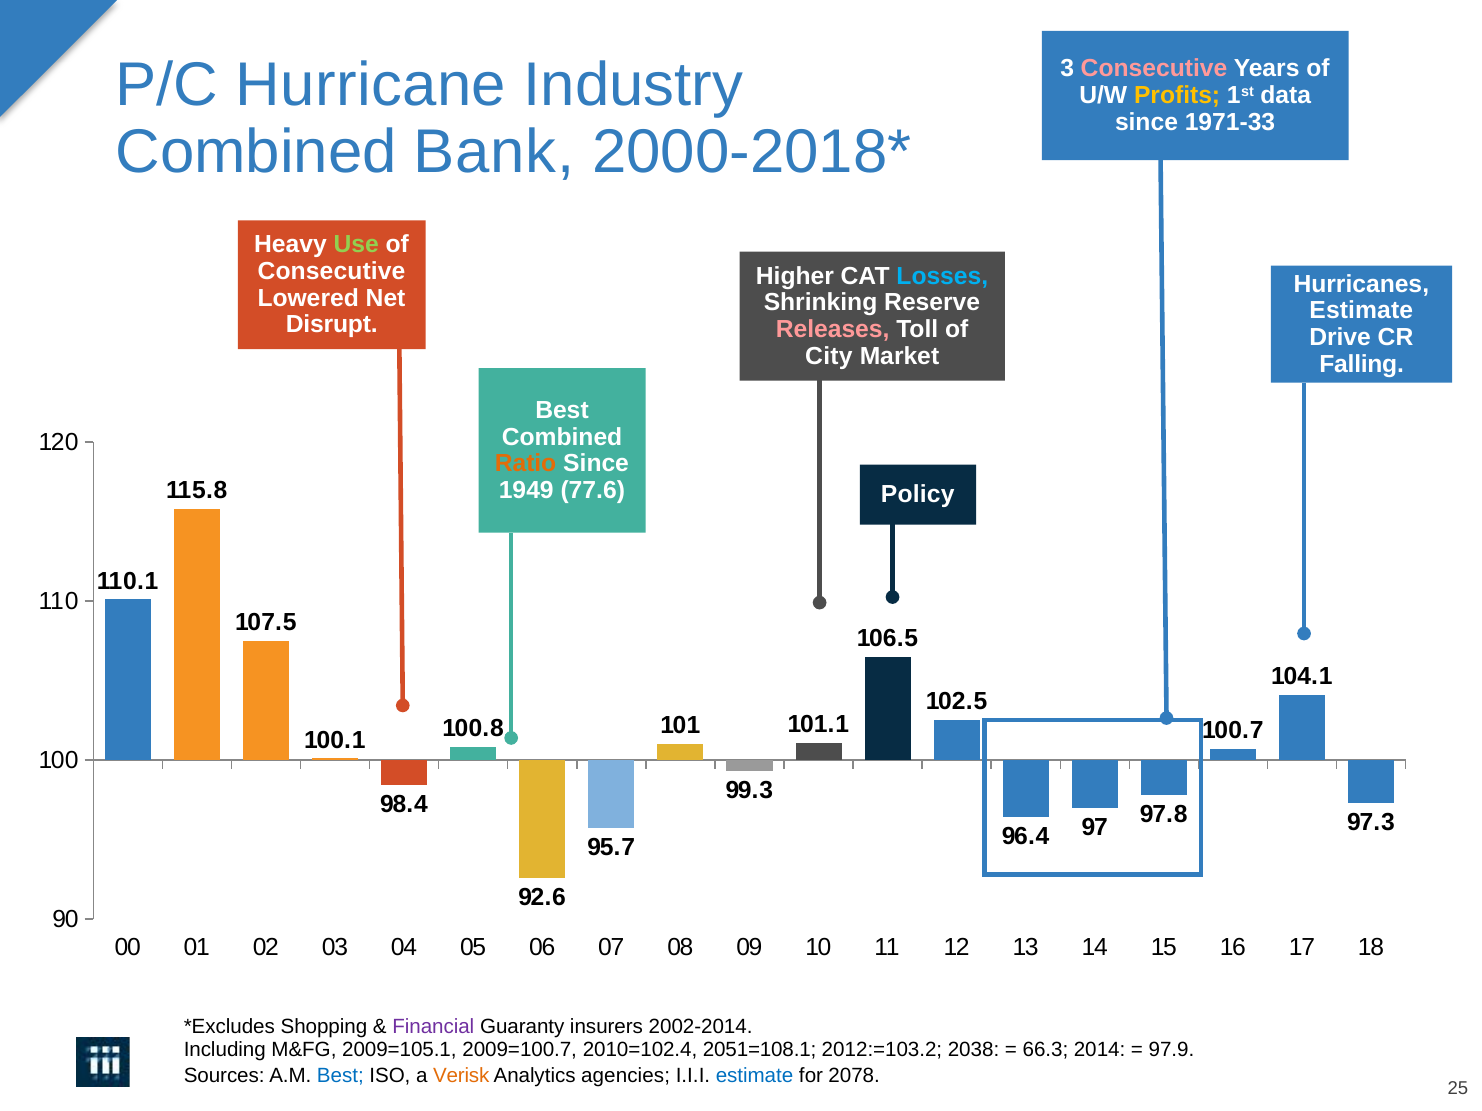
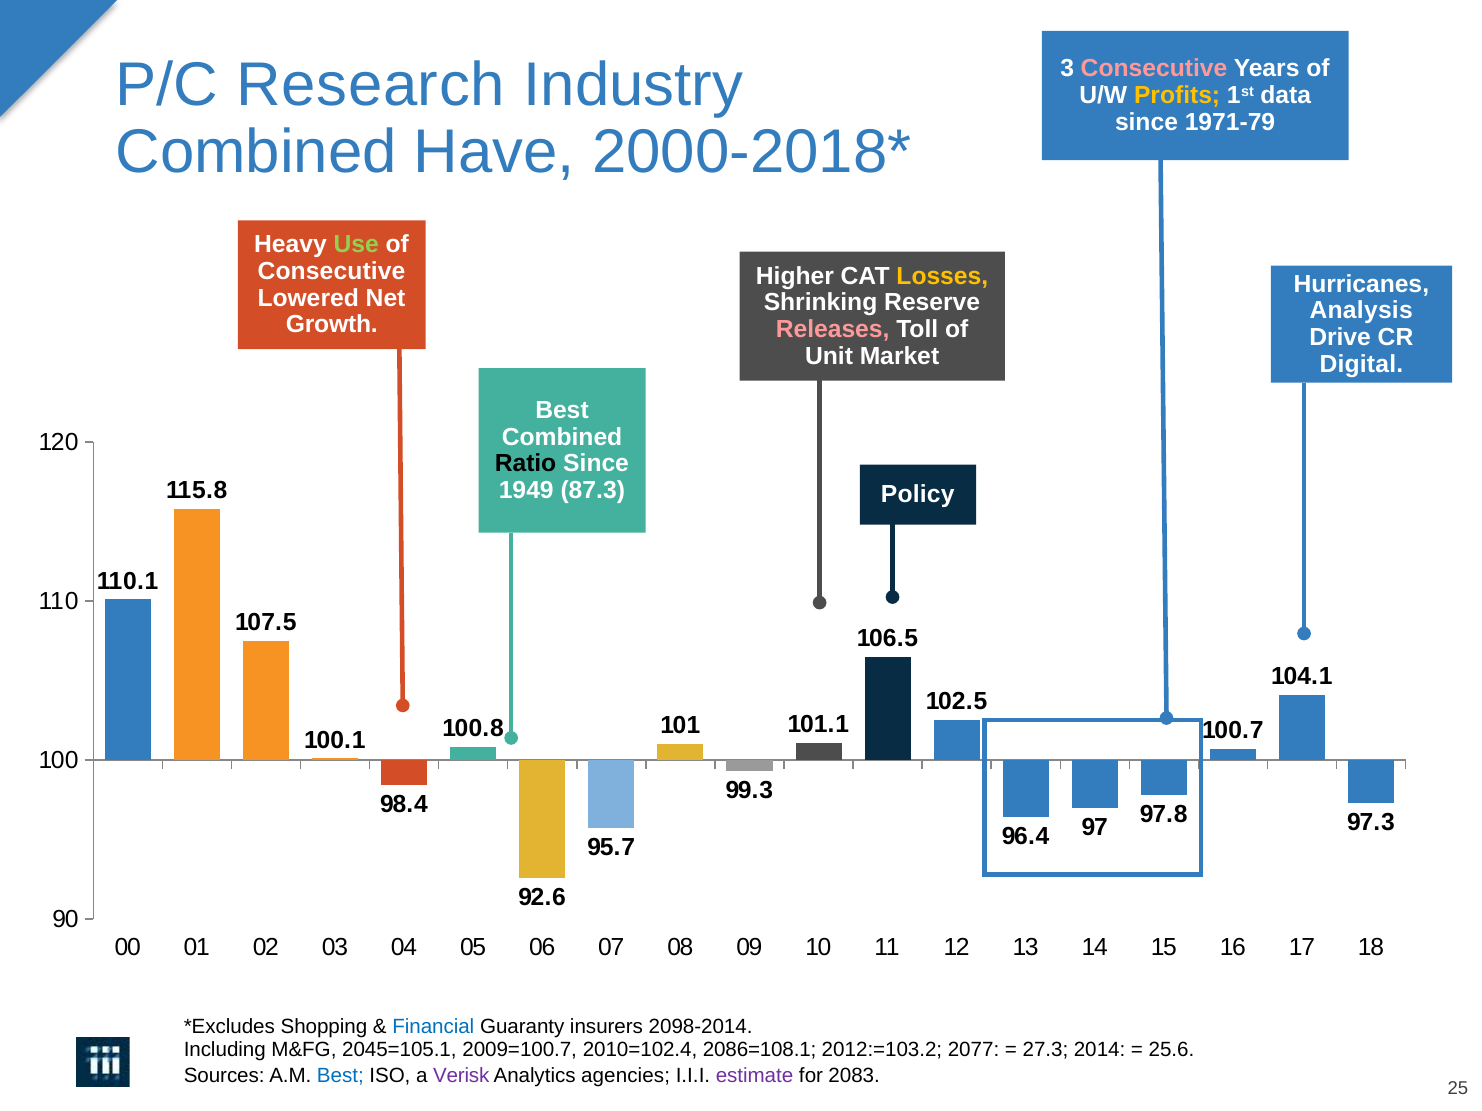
Hurricane: Hurricane -> Research
1971-33: 1971-33 -> 1971-79
Bank: Bank -> Have
Losses colour: light blue -> yellow
Estimate at (1361, 311): Estimate -> Analysis
Disrupt: Disrupt -> Growth
City: City -> Unit
Falling: Falling -> Digital
Ratio colour: orange -> black
77.6: 77.6 -> 87.3
Financial colour: purple -> blue
2002-2014: 2002-2014 -> 2098-2014
2009=105.1: 2009=105.1 -> 2045=105.1
2051=108.1: 2051=108.1 -> 2086=108.1
2038: 2038 -> 2077
66.3: 66.3 -> 27.3
97.9: 97.9 -> 25.6
Verisk colour: orange -> purple
estimate at (755, 1076) colour: blue -> purple
2078: 2078 -> 2083
